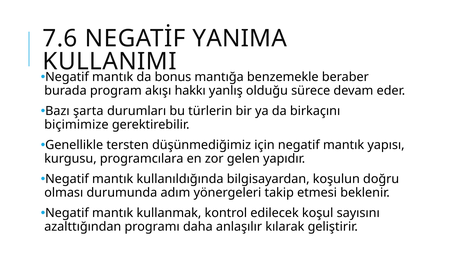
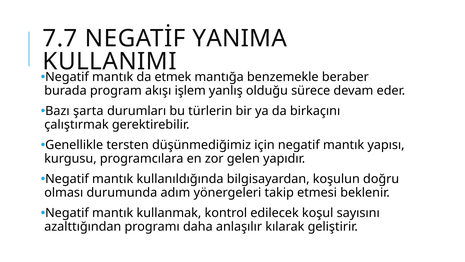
7.6: 7.6 -> 7.7
bonus: bonus -> etmek
hakkı: hakkı -> işlem
biçimimize: biçimimize -> çalıştırmak
